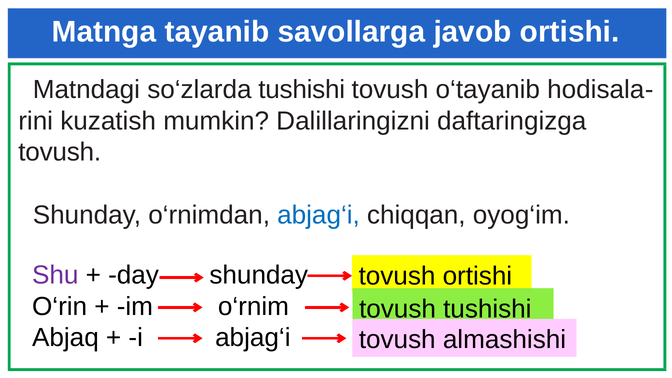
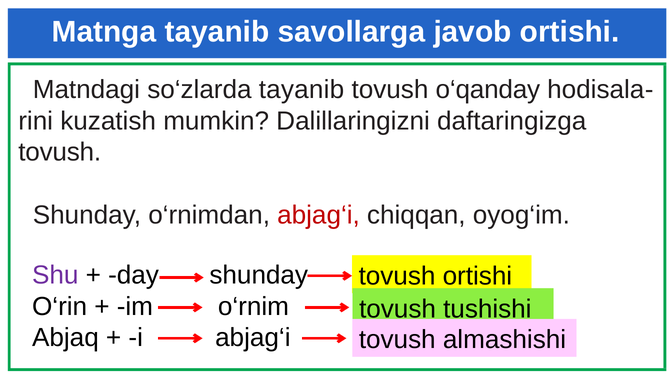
so‘zlarda tushishi: tushishi -> tayanib
o‘tayanib: o‘tayanib -> o‘qanday
abjag‘i at (319, 215) colour: blue -> red
